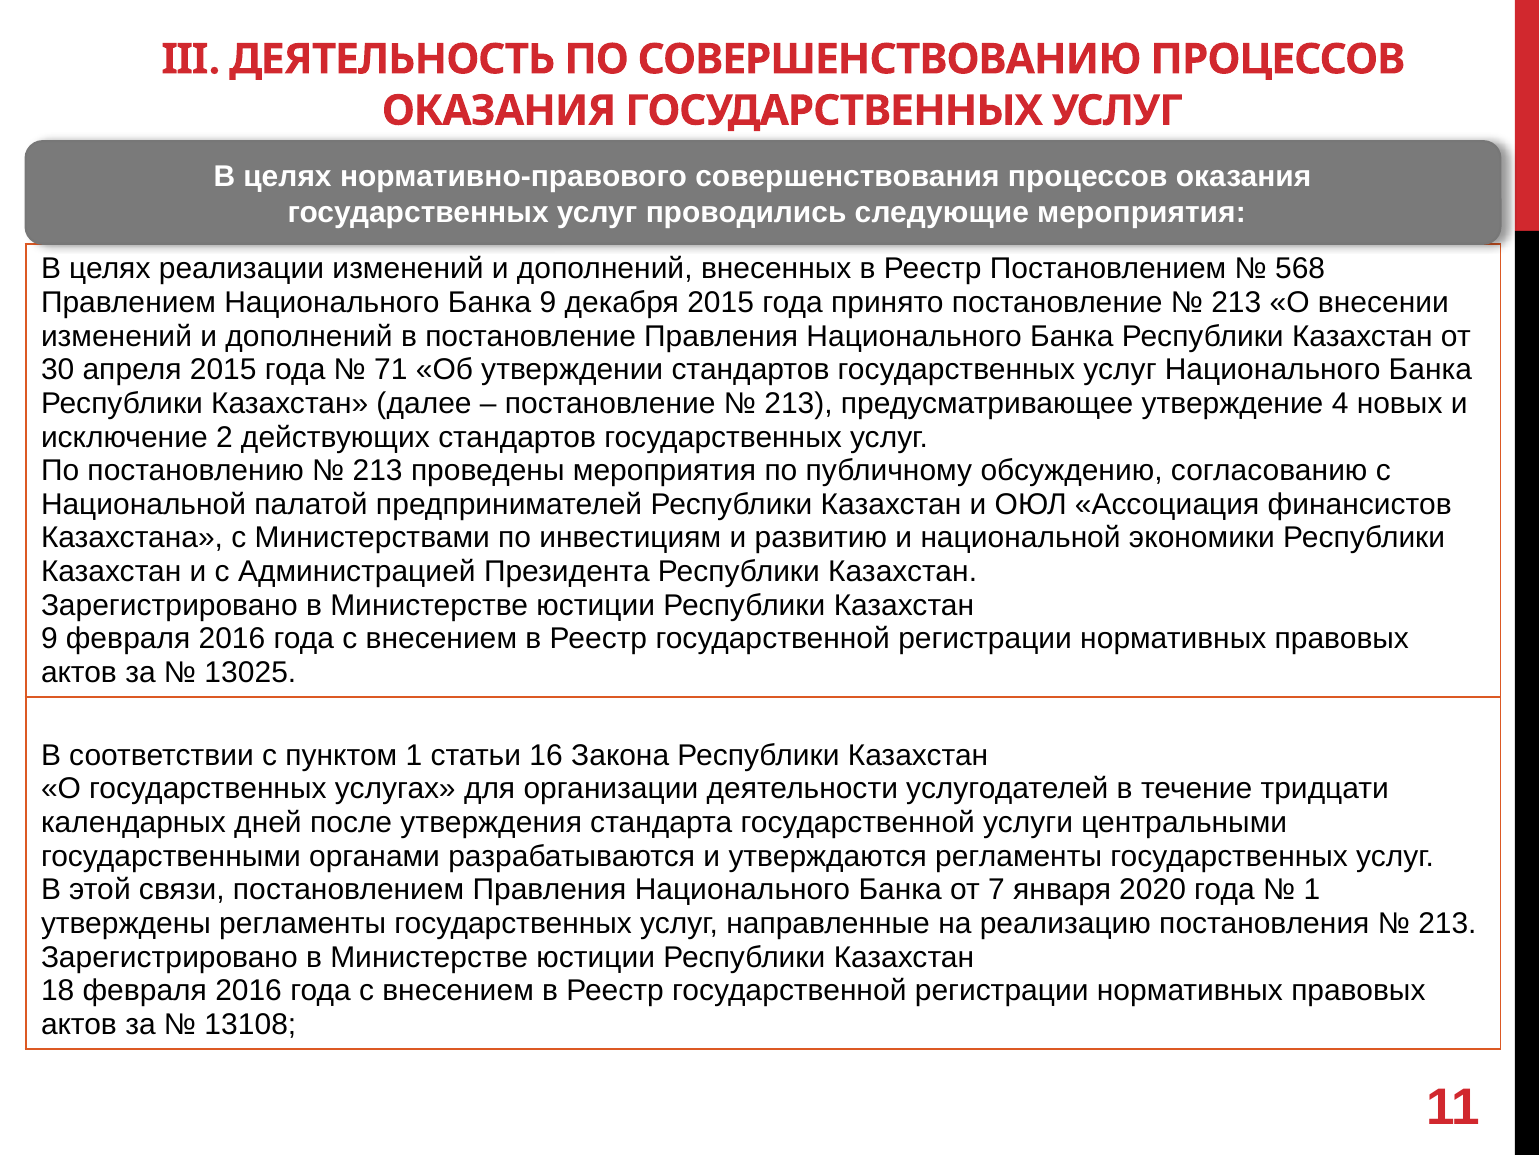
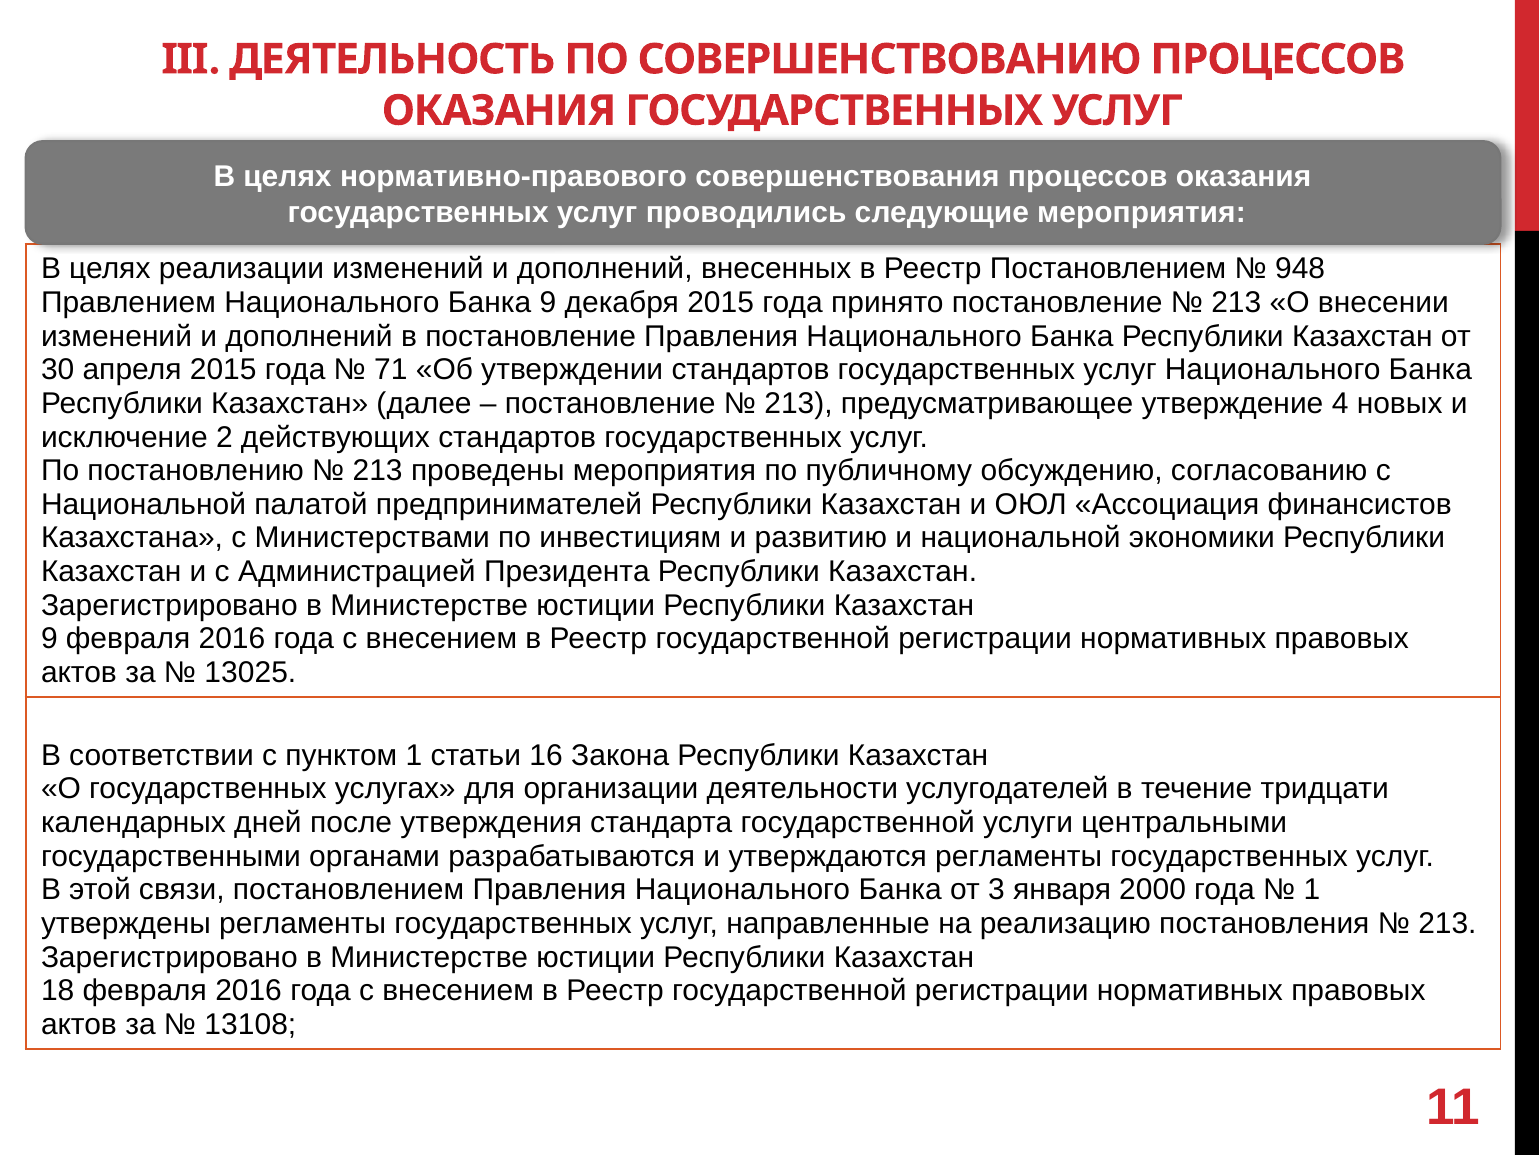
568: 568 -> 948
7: 7 -> 3
2020: 2020 -> 2000
